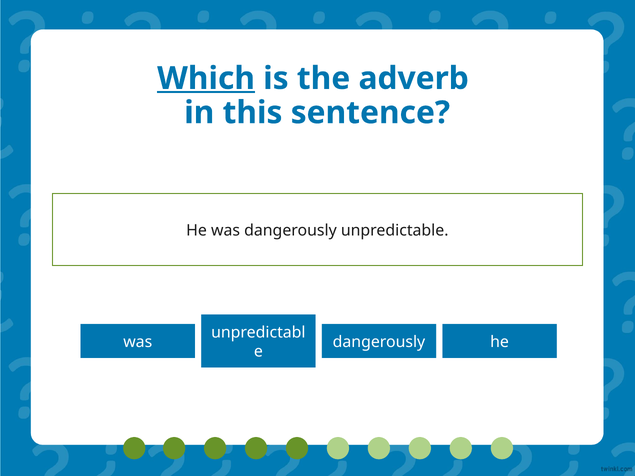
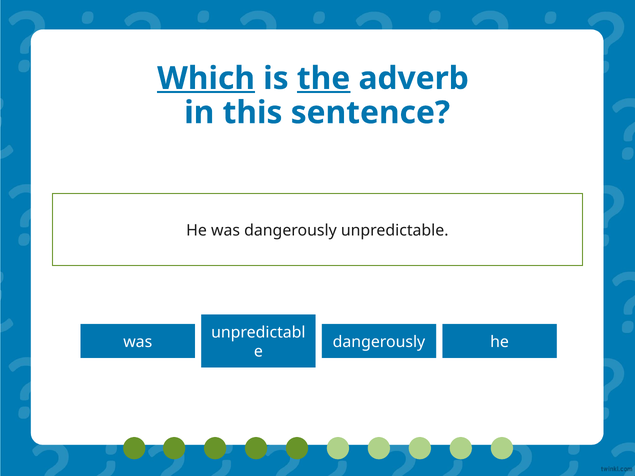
the underline: none -> present
